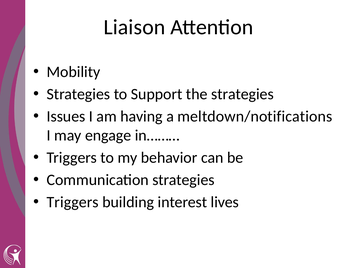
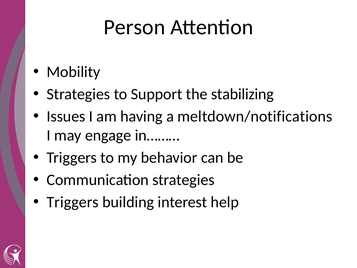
Liaison: Liaison -> Person
the strategies: strategies -> stabilizing
lives: lives -> help
